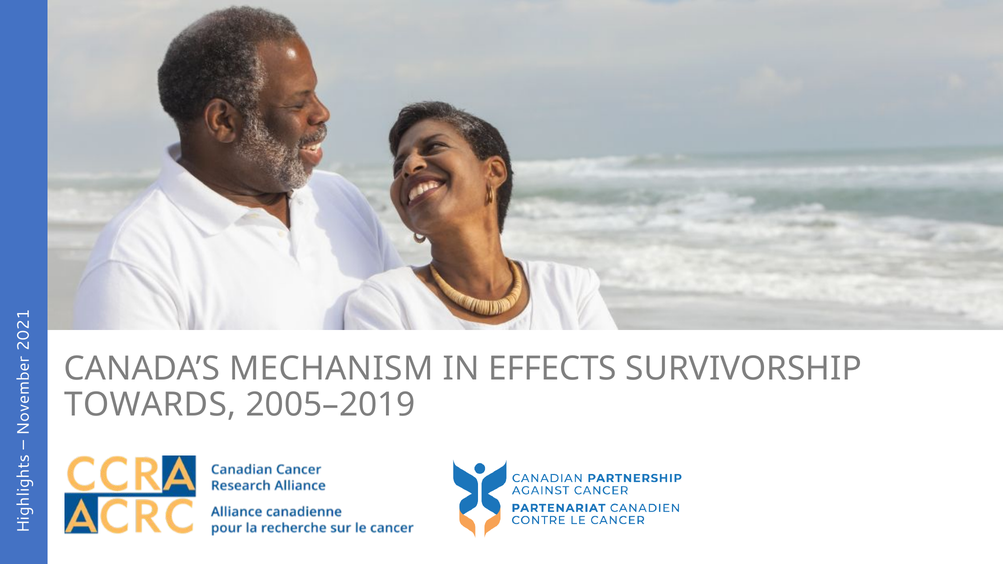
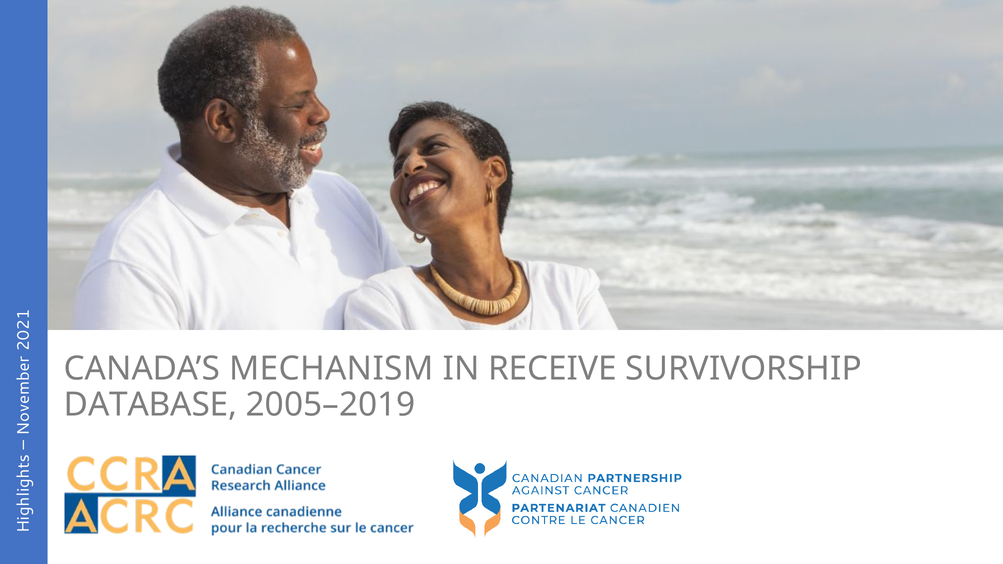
EFFECTS: EFFECTS -> RECEIVE
TOWARDS: TOWARDS -> DATABASE
